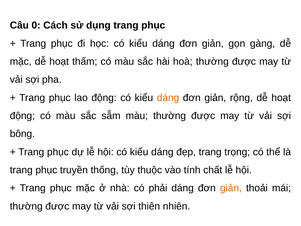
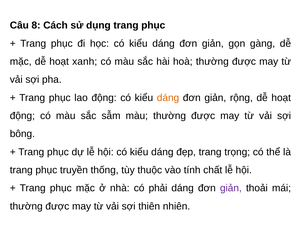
0: 0 -> 8
thấm: thấm -> xanh
giản at (231, 188) colour: orange -> purple
